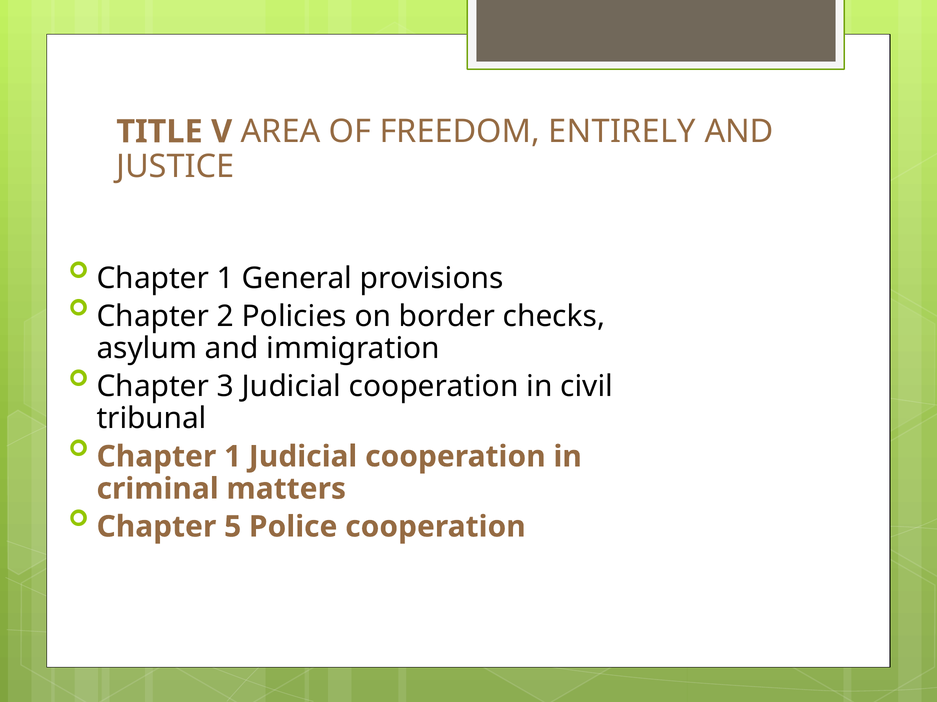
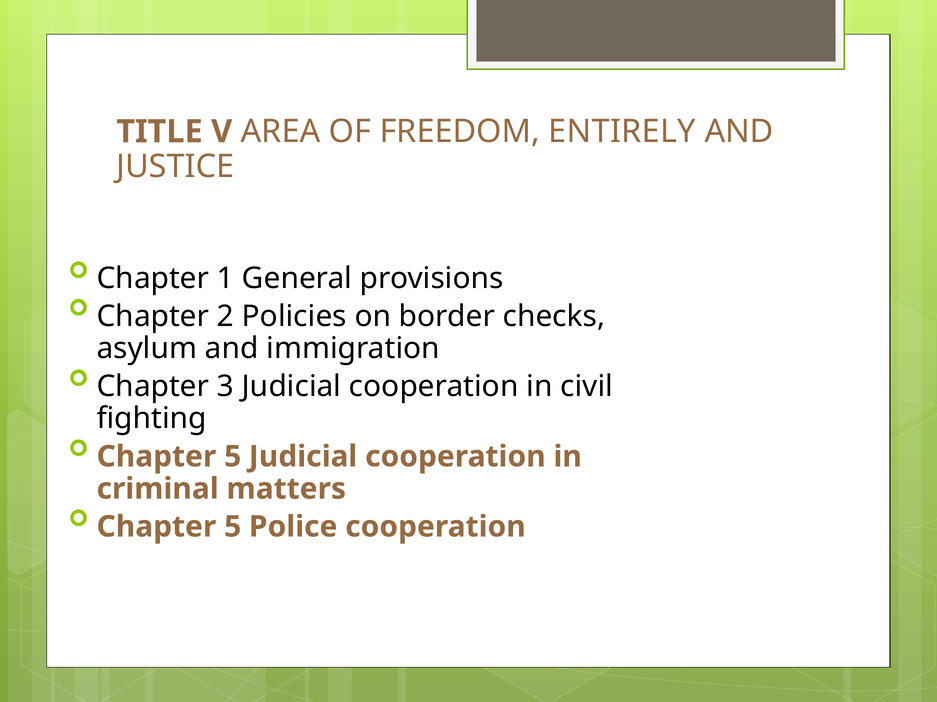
tribunal: tribunal -> fighting
1 at (233, 457): 1 -> 5
